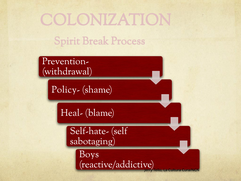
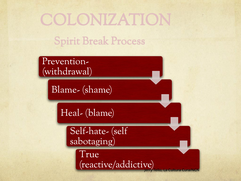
Policy-: Policy- -> Blame-
Boys: Boys -> True
